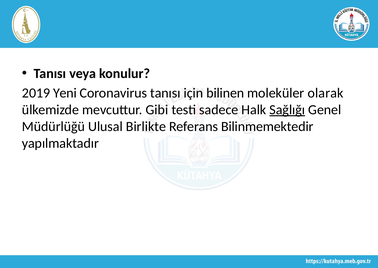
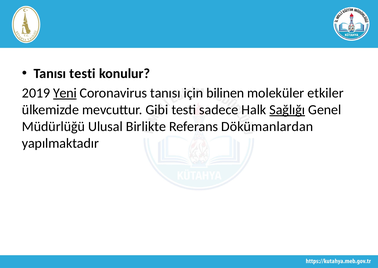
Tanısı veya: veya -> testi
Yeni underline: none -> present
olarak: olarak -> etkiler
Bilinmemektedir: Bilinmemektedir -> Dökümanlardan
